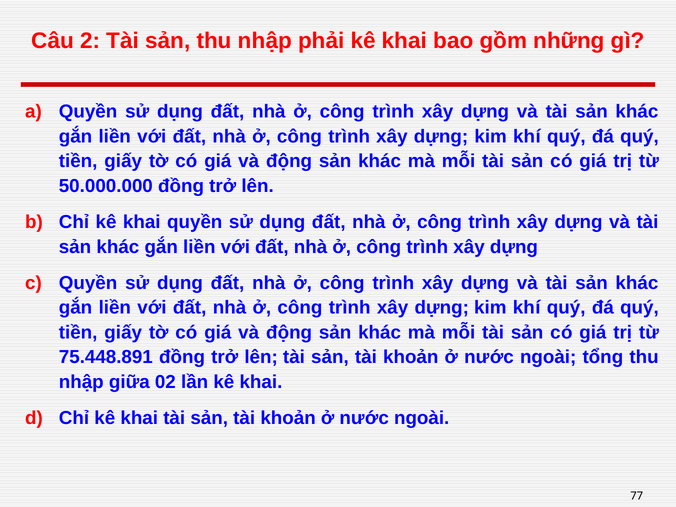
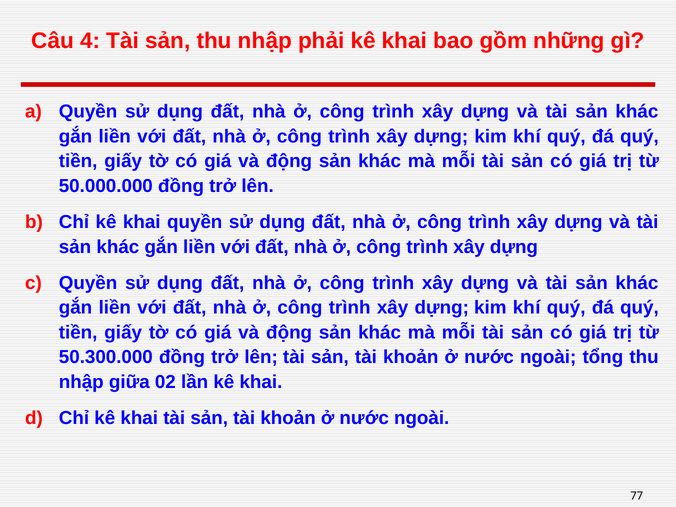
2: 2 -> 4
75.448.891: 75.448.891 -> 50.300.000
